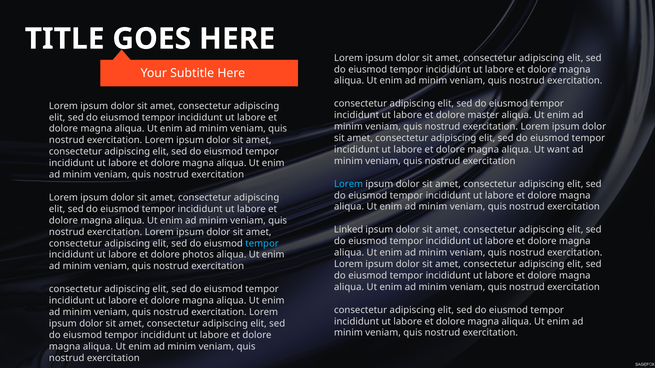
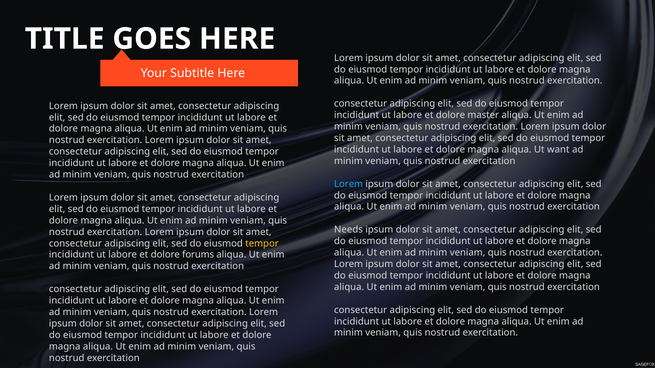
Linked: Linked -> Needs
tempor at (262, 244) colour: light blue -> yellow
photos: photos -> forums
